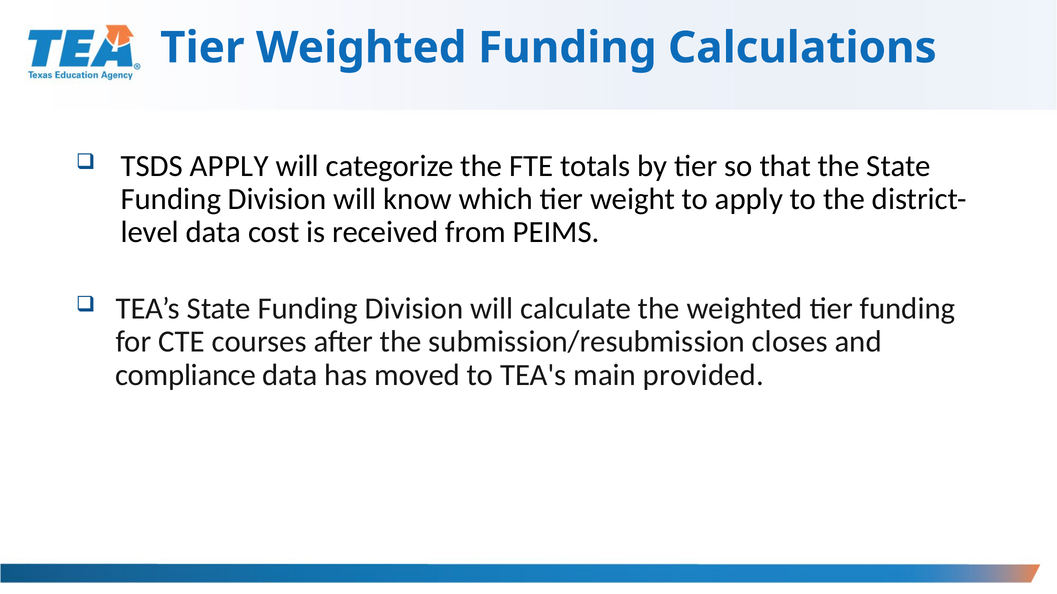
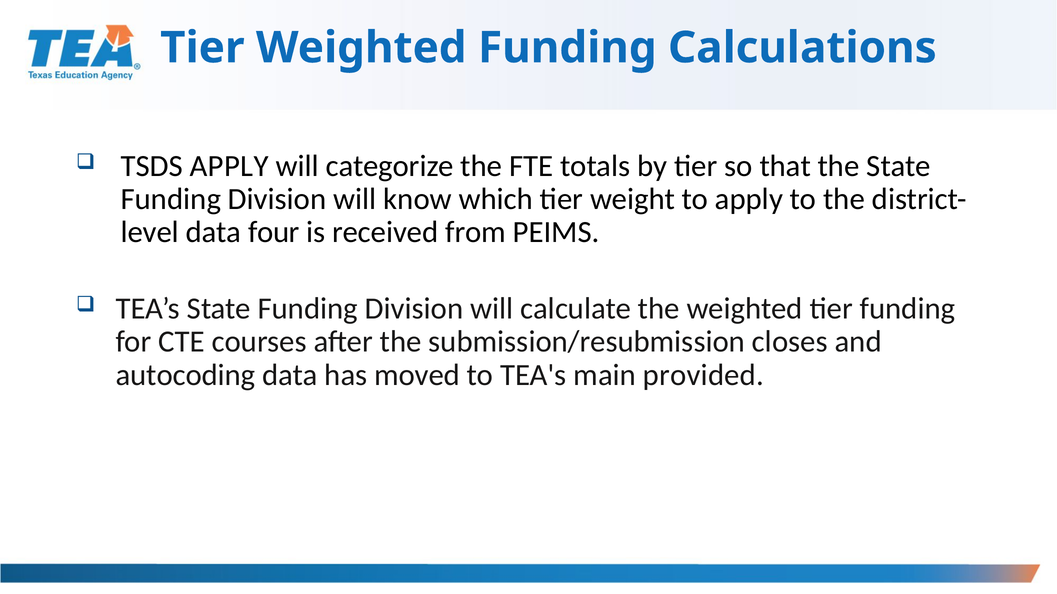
cost: cost -> four
compliance: compliance -> autocoding
